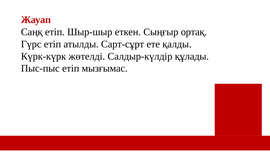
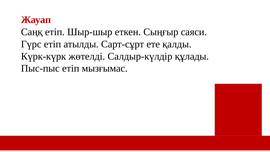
ортақ: ортақ -> саяси
